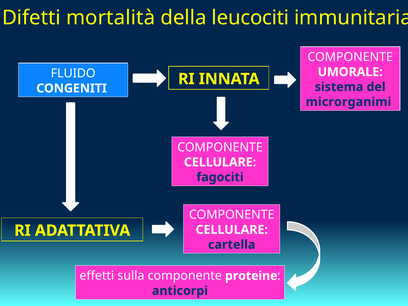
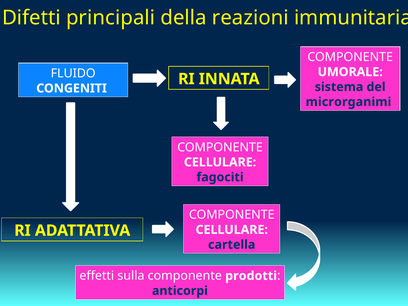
mortalità: mortalità -> principali
leucociti: leucociti -> reazioni
proteine: proteine -> prodotti
